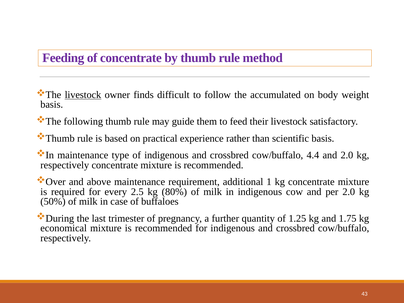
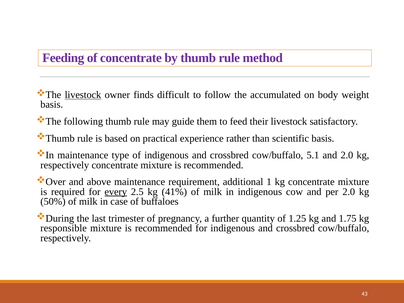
4.4: 4.4 -> 5.1
every underline: none -> present
80%: 80% -> 41%
economical: economical -> responsible
